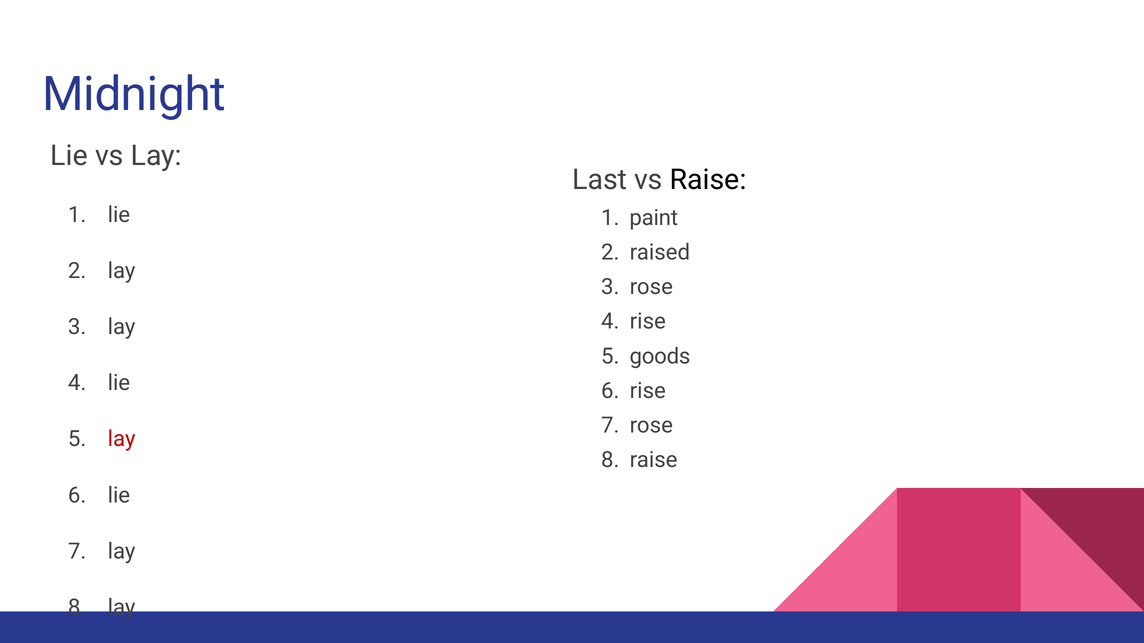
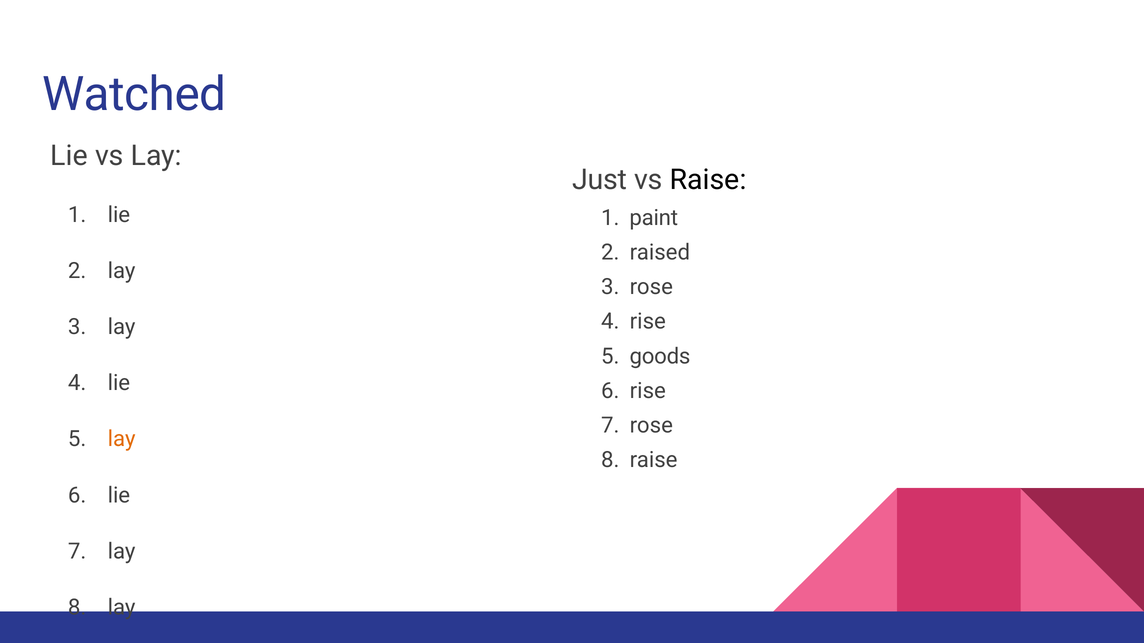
Midnight: Midnight -> Watched
Last: Last -> Just
lay at (122, 439) colour: red -> orange
